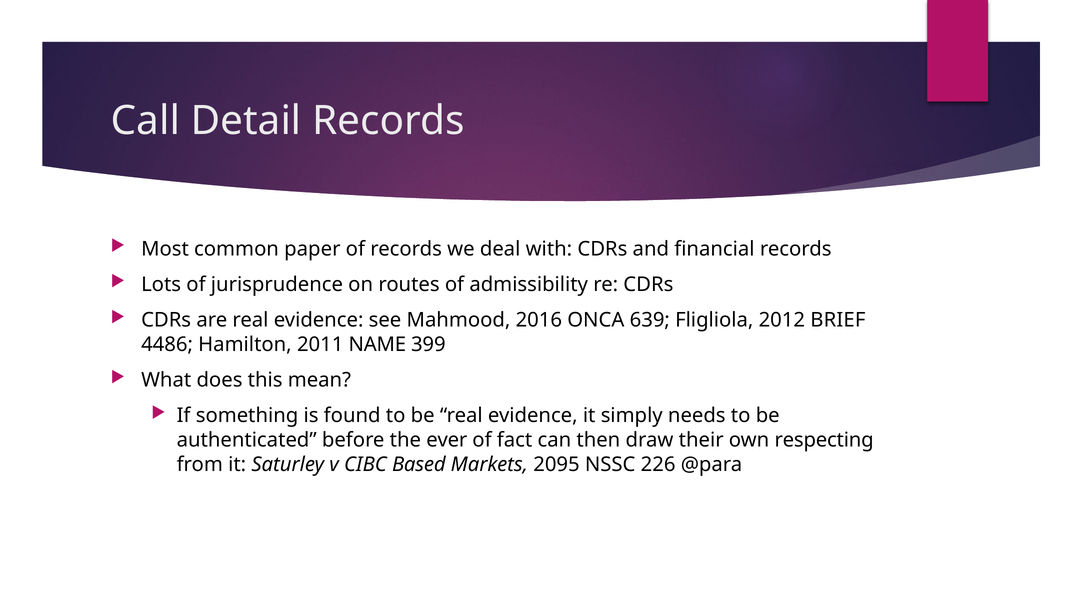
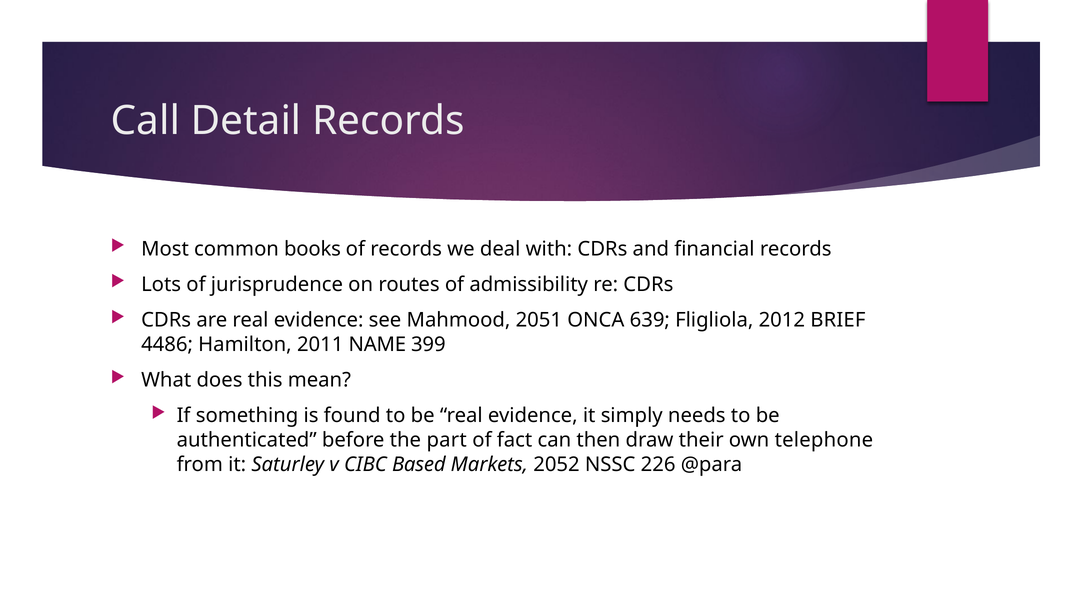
paper: paper -> books
2016: 2016 -> 2051
ever: ever -> part
respecting: respecting -> telephone
2095: 2095 -> 2052
